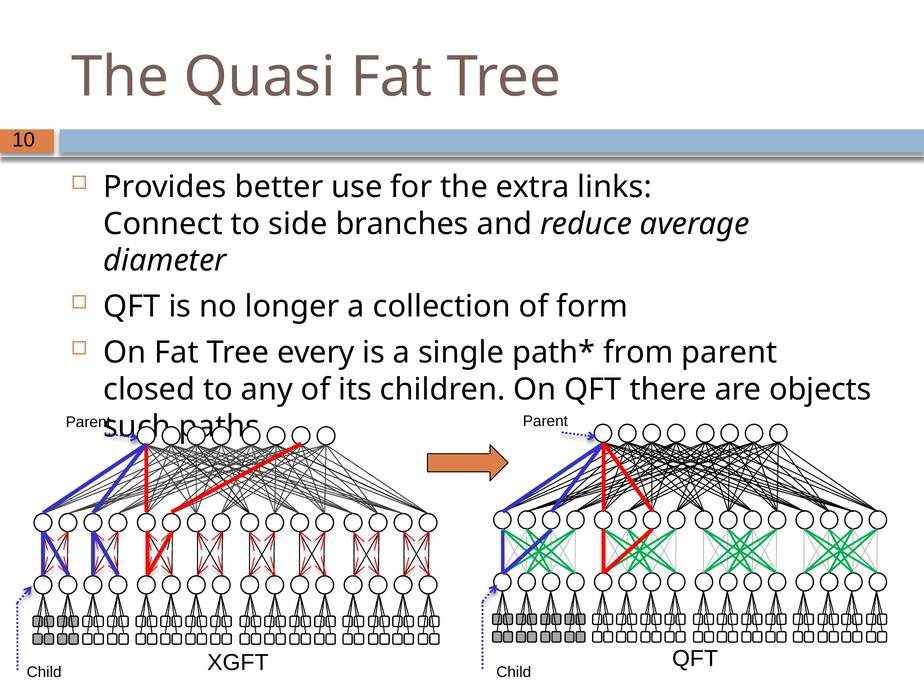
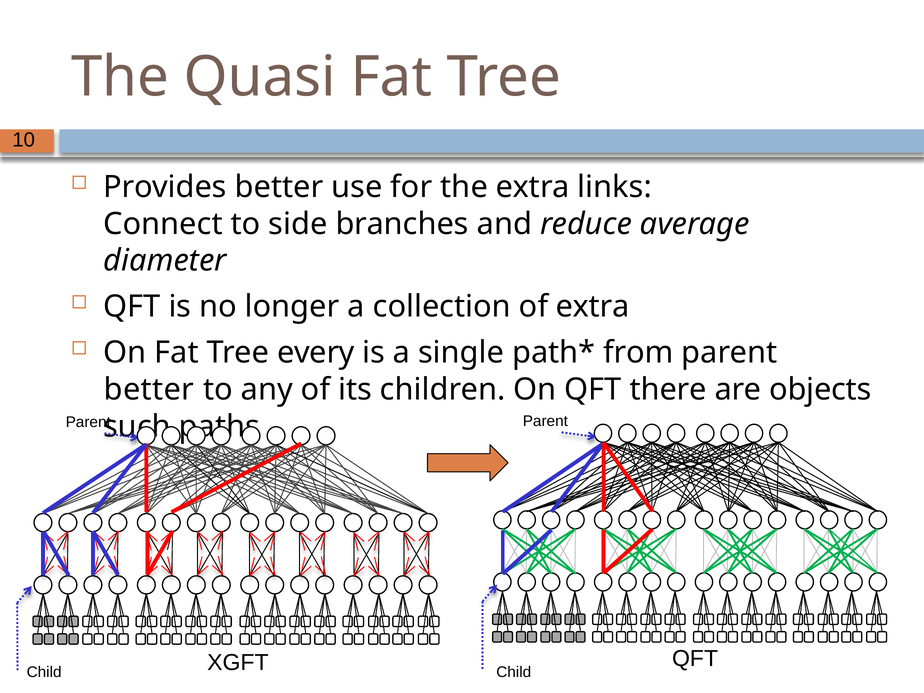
of form: form -> extra
closed at (149, 390): closed -> better
